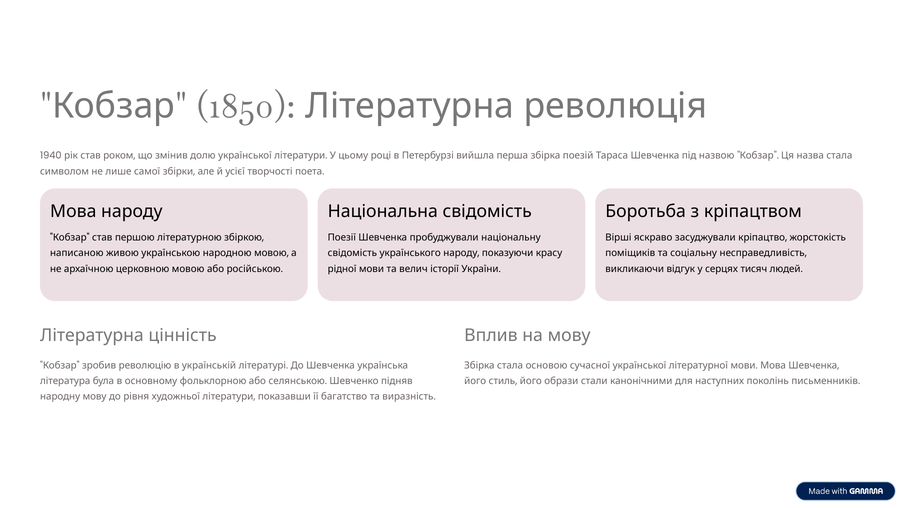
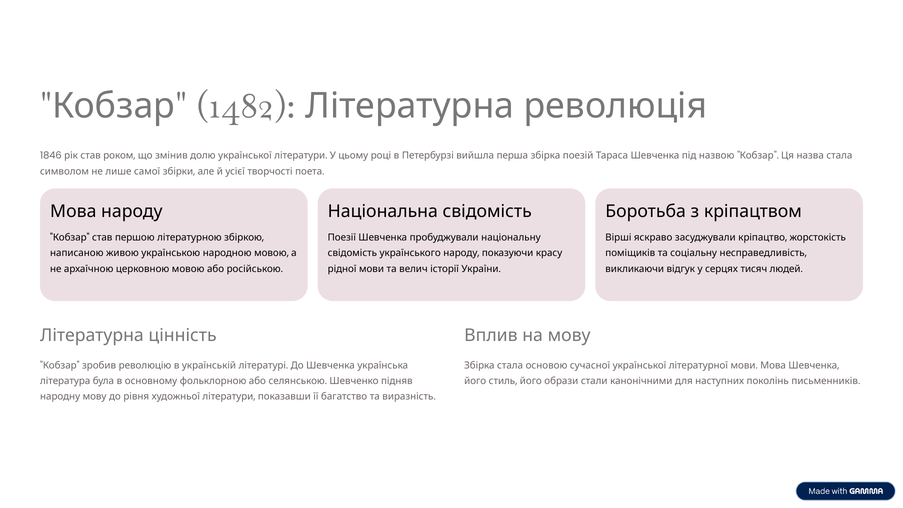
1850: 1850 -> 1482
1940: 1940 -> 1846
